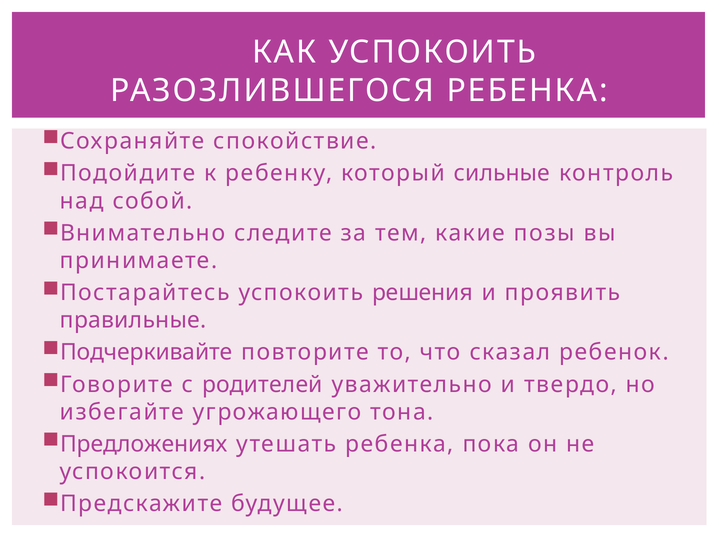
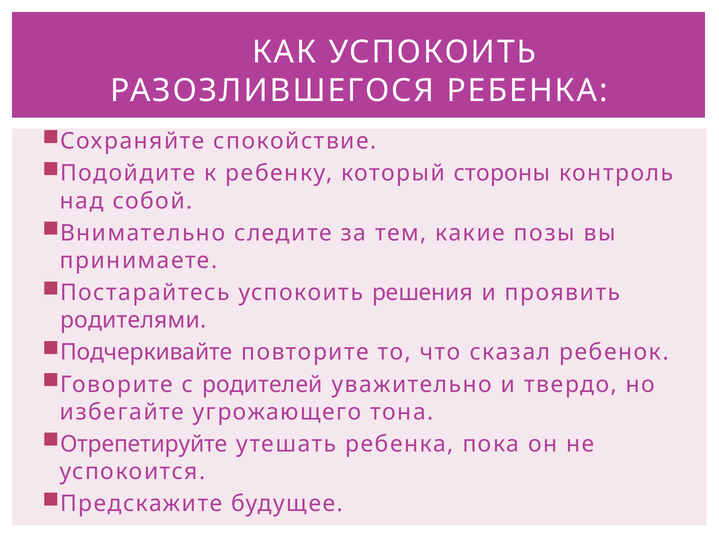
сильные: сильные -> стороны
правильные: правильные -> родителями
Предложениях: Предложениях -> Отрепетируйте
